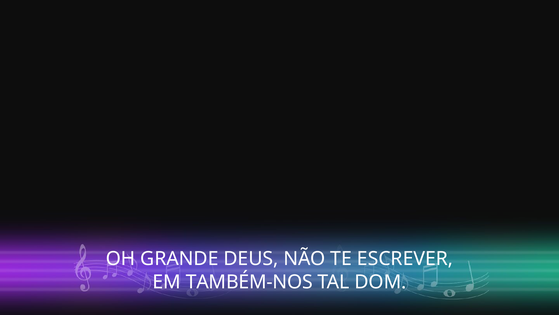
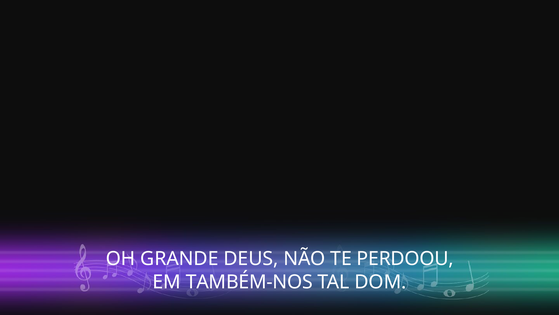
ESCREVER: ESCREVER -> PERDOOU
